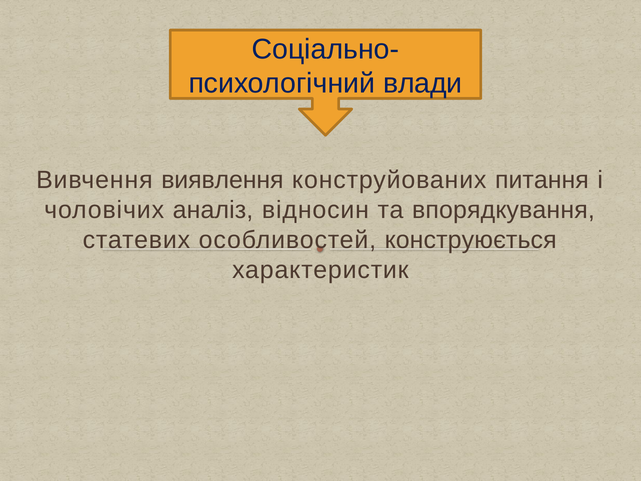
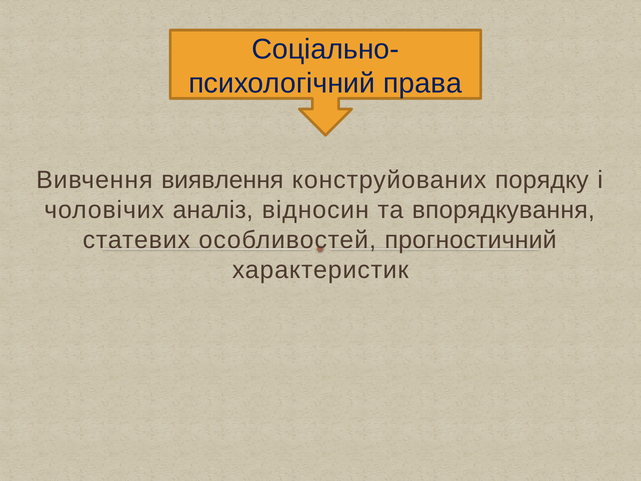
влади: влади -> права
питання: питання -> порядку
конструюється: конструюється -> прогностичний
